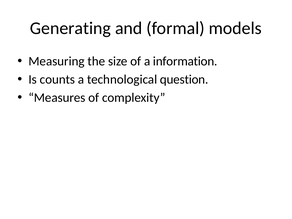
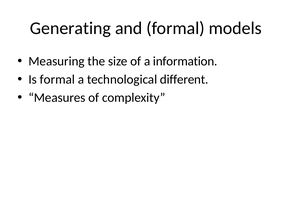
Is counts: counts -> formal
question: question -> different
